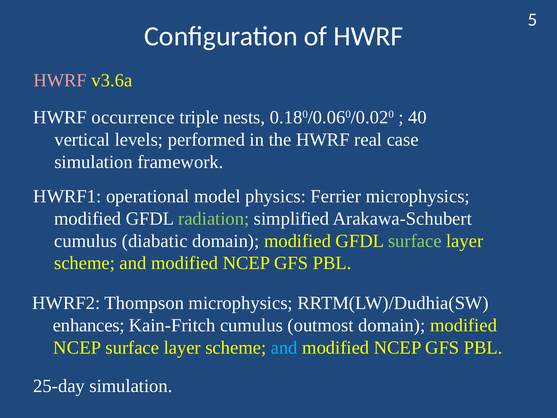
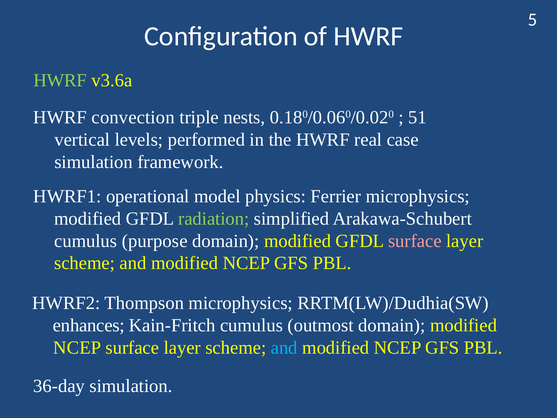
HWRF at (60, 80) colour: pink -> light green
occurrence: occurrence -> convection
40: 40 -> 51
diabatic: diabatic -> purpose
surface at (415, 241) colour: light green -> pink
25-day: 25-day -> 36-day
